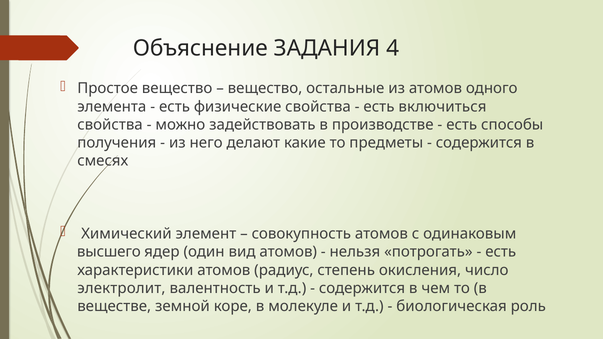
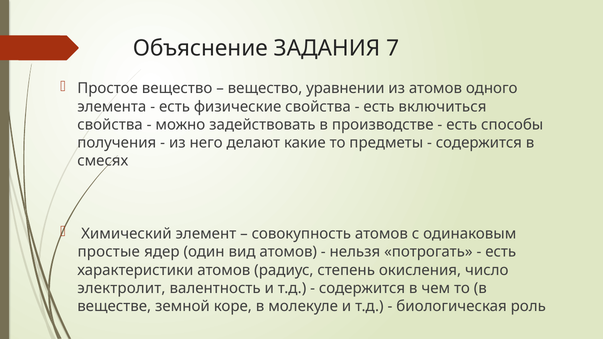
4: 4 -> 7
остальные: остальные -> уравнении
высшего: высшего -> простые
